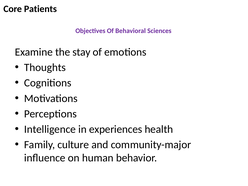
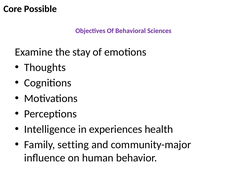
Patients: Patients -> Possible
culture: culture -> setting
